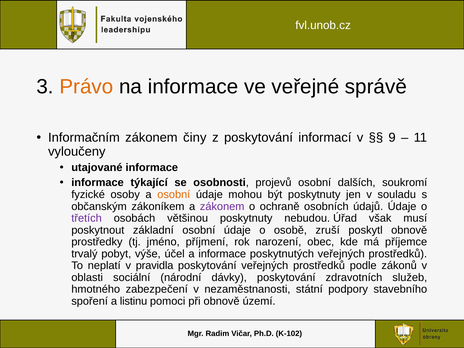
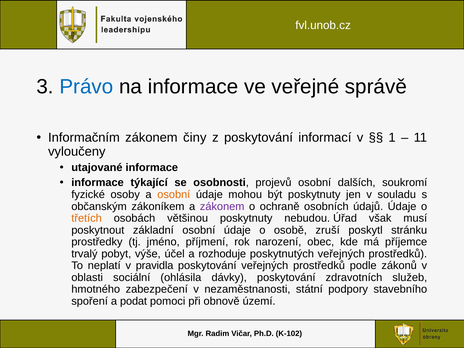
Právo colour: orange -> blue
9: 9 -> 1
třetích colour: purple -> orange
poskytl obnově: obnově -> stránku
a informace: informace -> rozhoduje
národní: národní -> ohlásila
listinu: listinu -> podat
